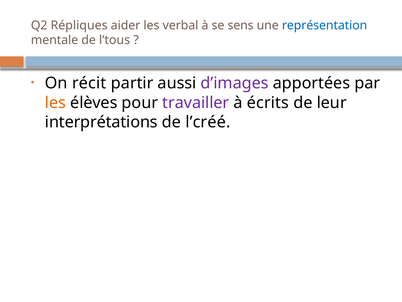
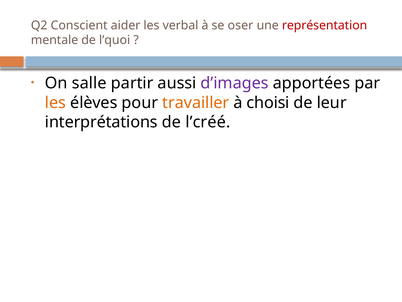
Répliques: Répliques -> Conscient
sens: sens -> oser
représentation colour: blue -> red
l’tous: l’tous -> l’quoi
récit: récit -> salle
travailler colour: purple -> orange
écrits: écrits -> choisi
